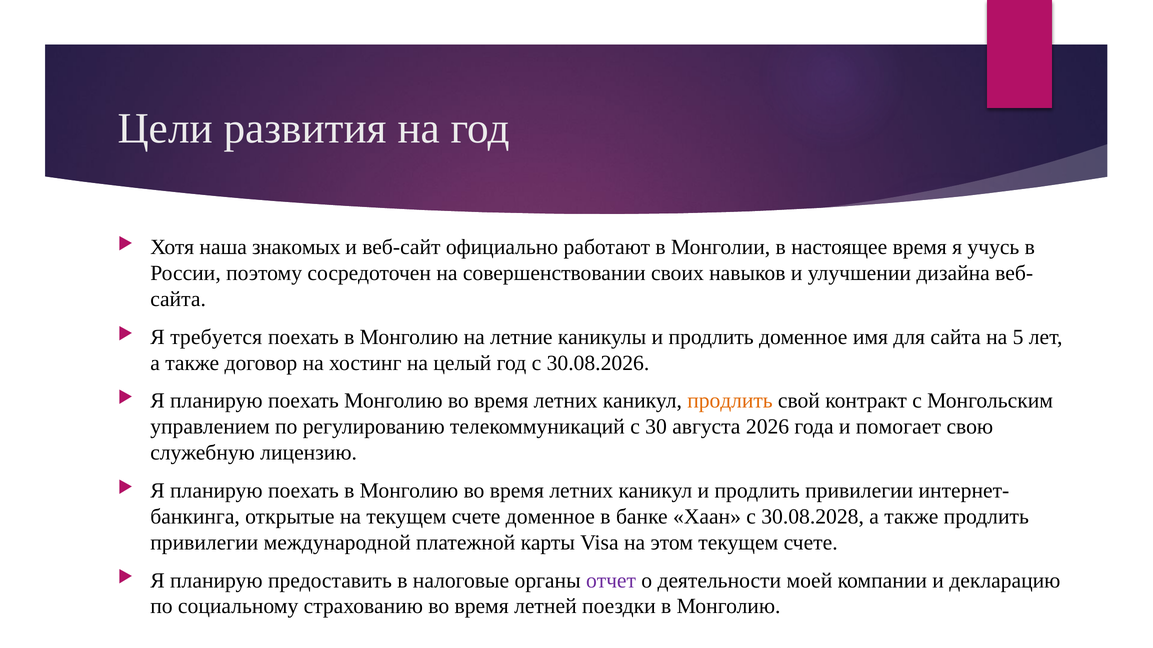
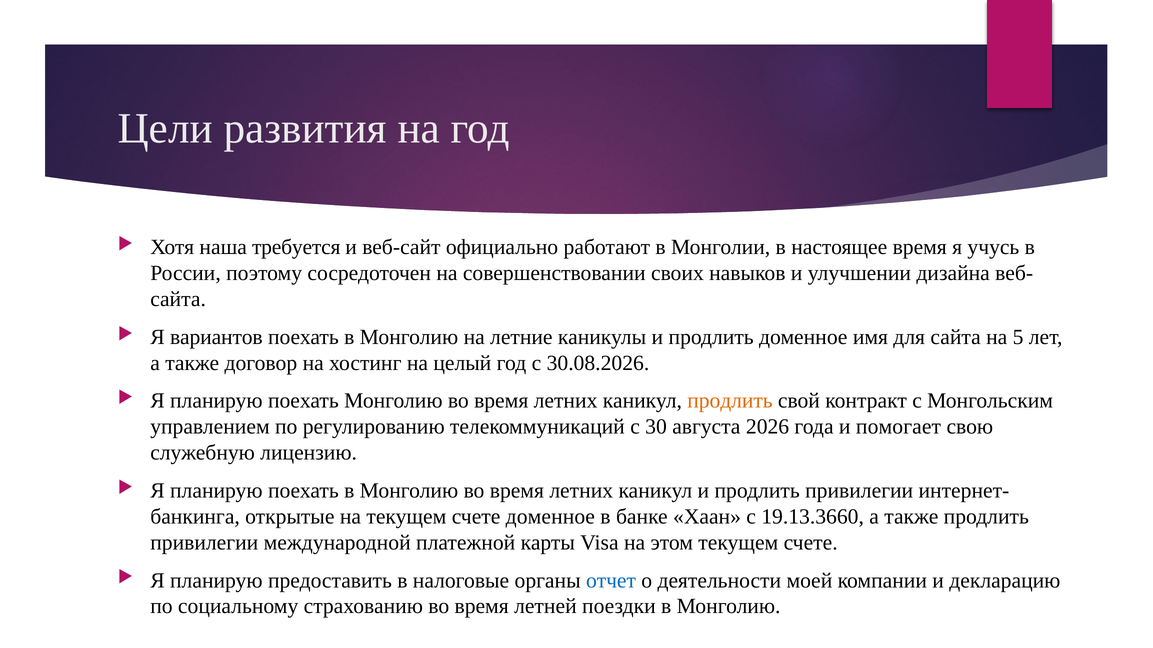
знакомых: знакомых -> требуется
требуется: требуется -> вариантов
30.08.2028: 30.08.2028 -> 19.13.3660
отчет colour: purple -> blue
